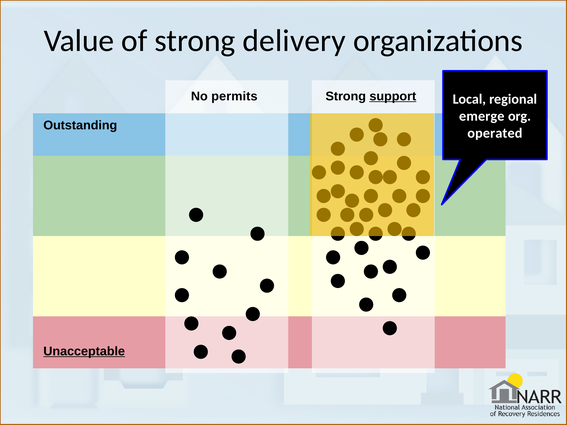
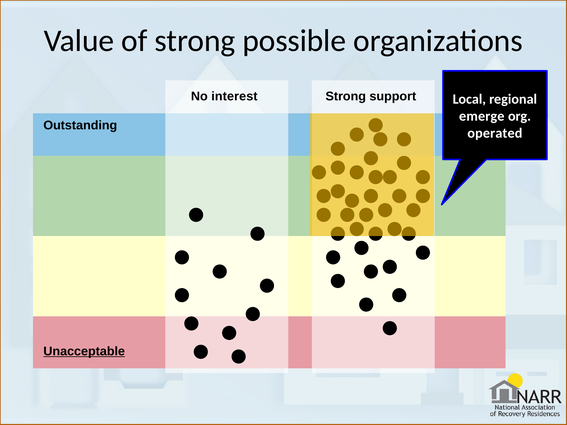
delivery: delivery -> possible
permits: permits -> interest
support underline: present -> none
